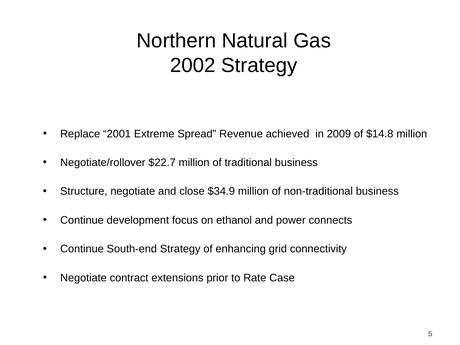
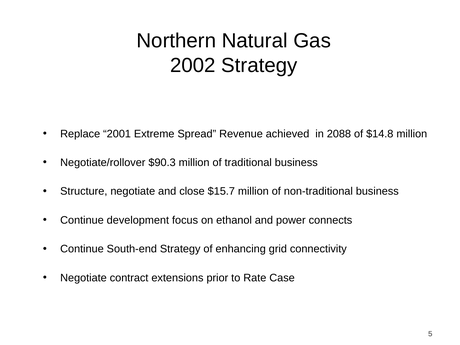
2009: 2009 -> 2088
$22.7: $22.7 -> $90.3
$34.9: $34.9 -> $15.7
